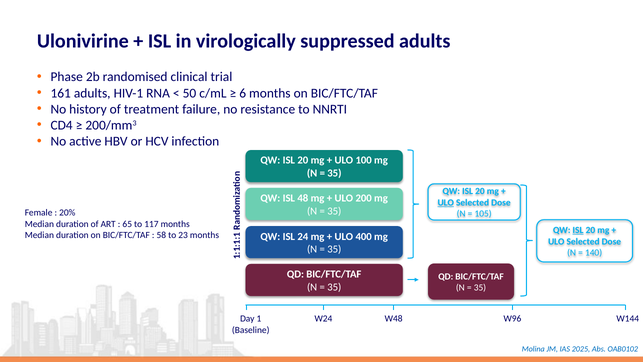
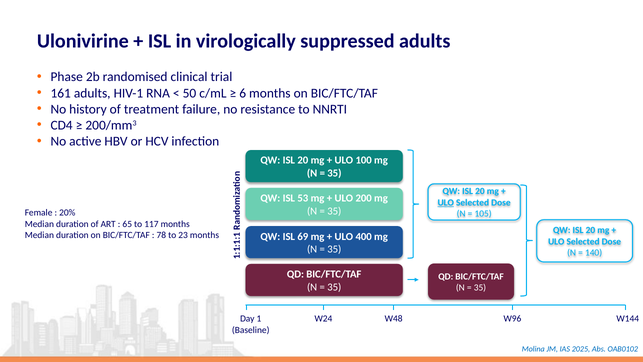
48: 48 -> 53
ISL at (578, 230) underline: present -> none
58: 58 -> 78
24: 24 -> 69
